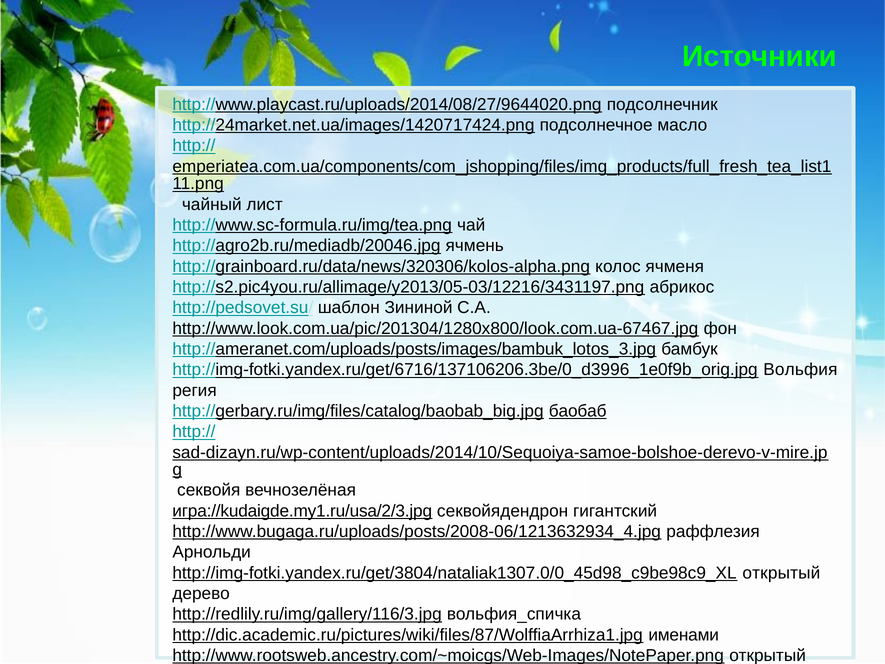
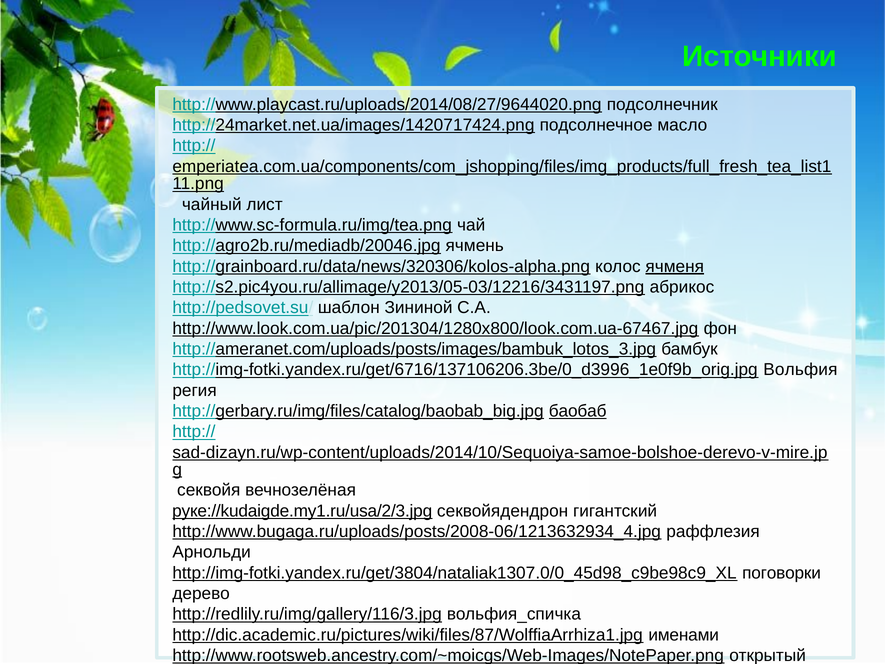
ячменя underline: none -> present
игра://kudaigde.my1.ru/usa/2/3.jpg: игра://kudaigde.my1.ru/usa/2/3.jpg -> руке://kudaigde.my1.ru/usa/2/3.jpg
http://img-fotki.yandex.ru/get/3804/nataliak1307.0/0_45d98_c9be98c9_XL открытый: открытый -> поговорки
